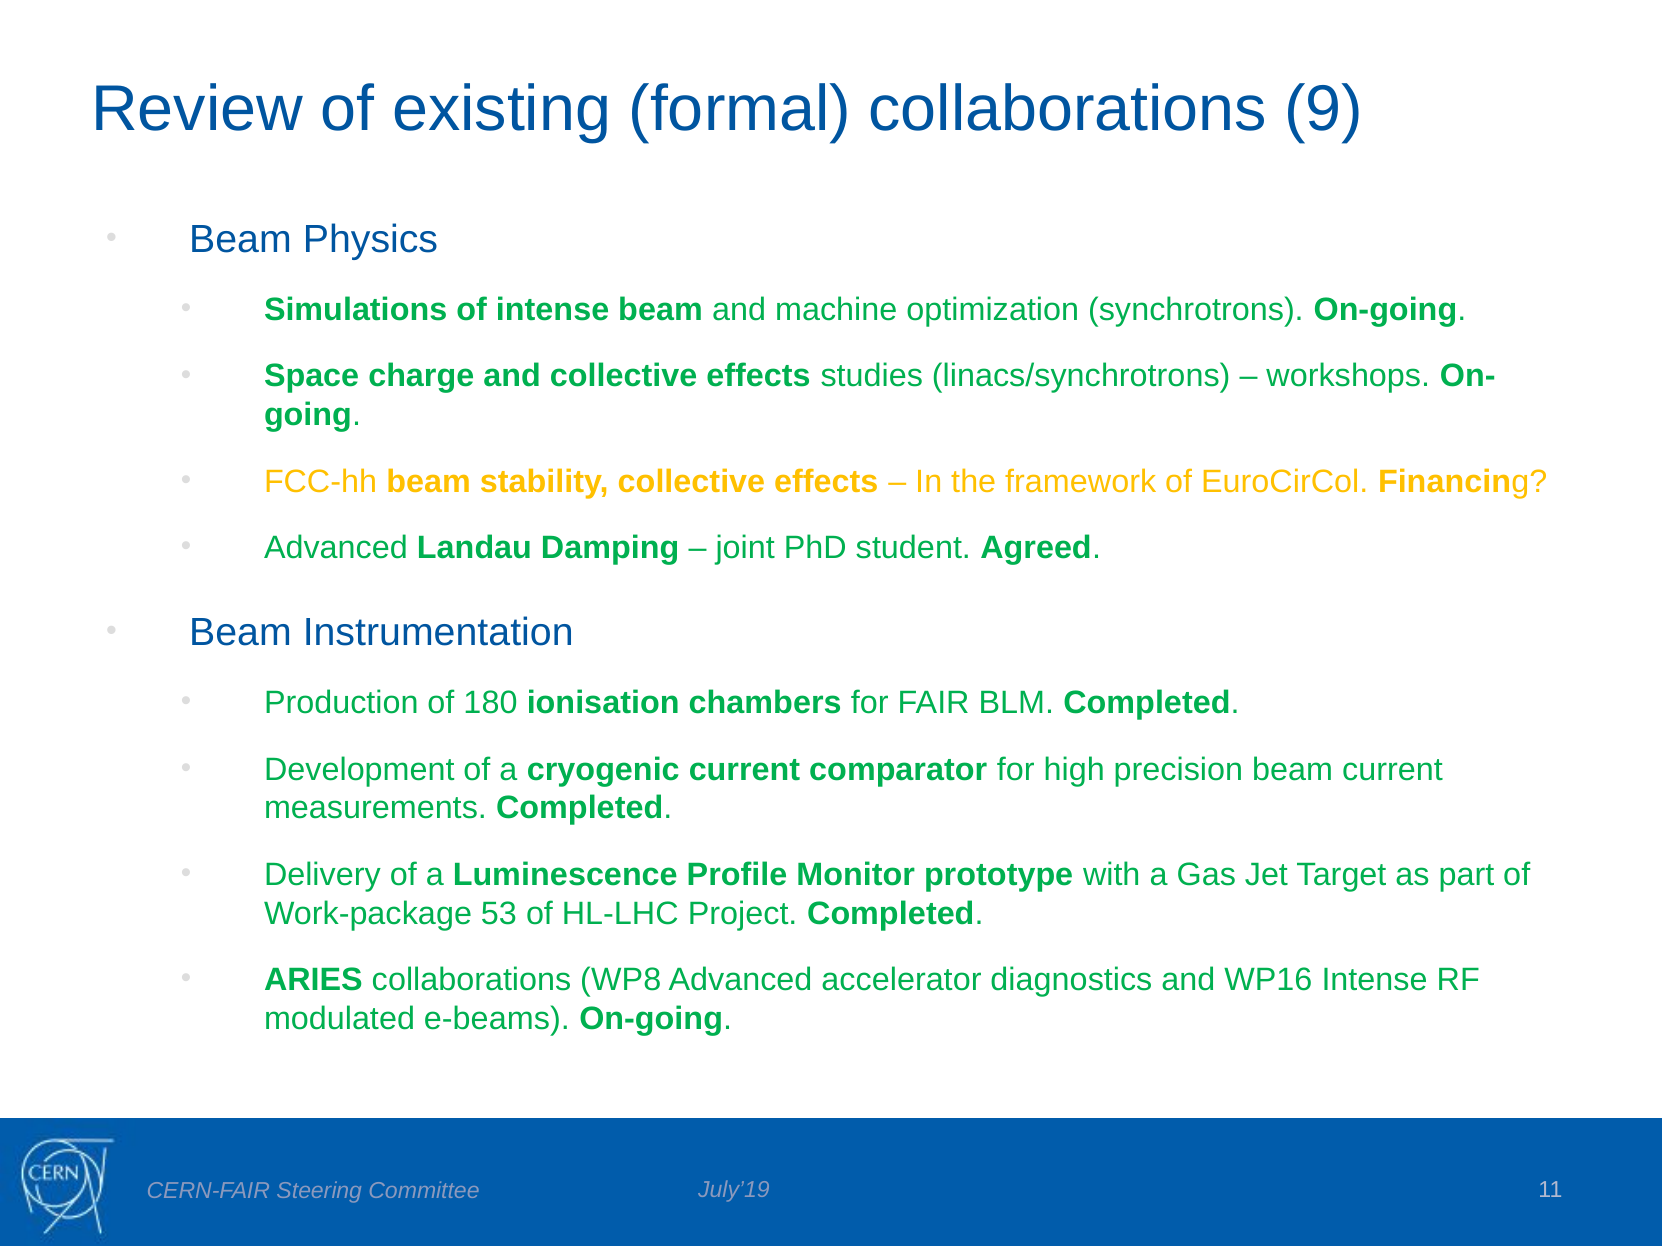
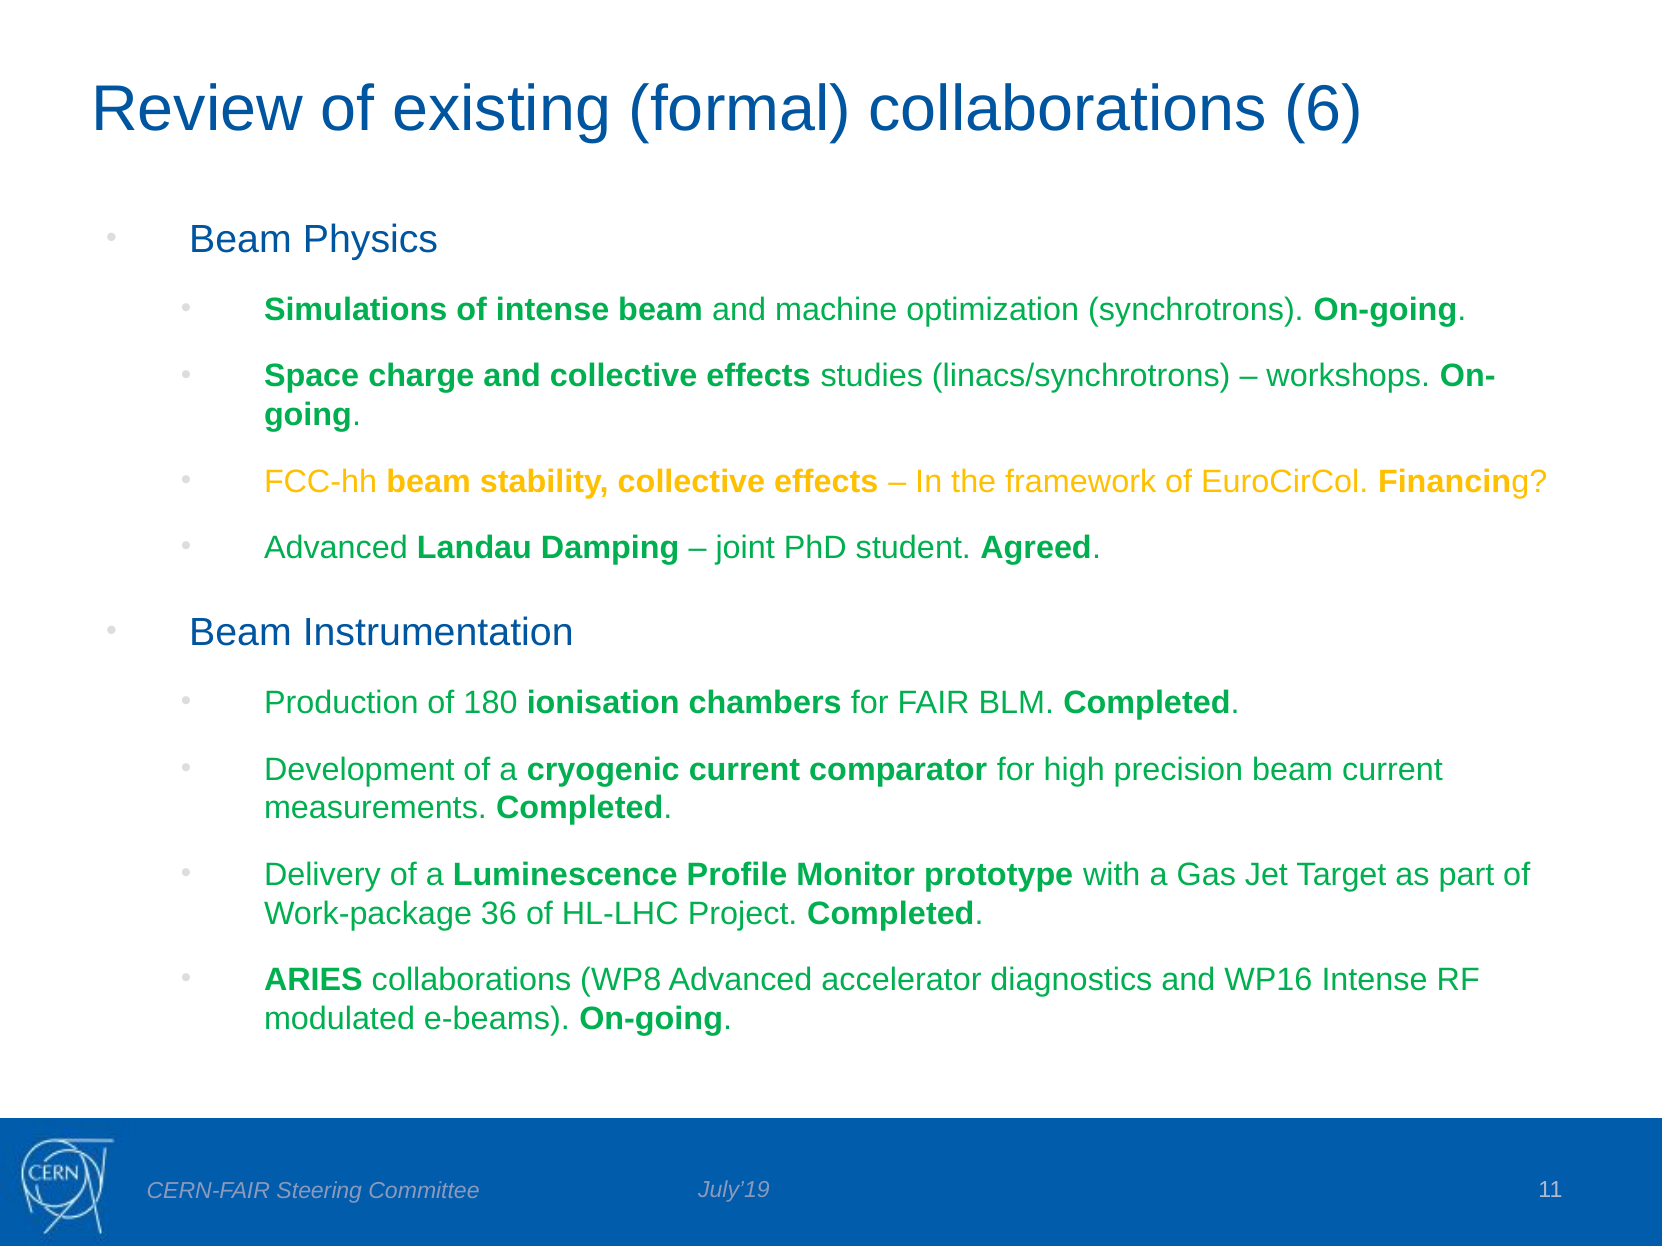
9: 9 -> 6
53: 53 -> 36
